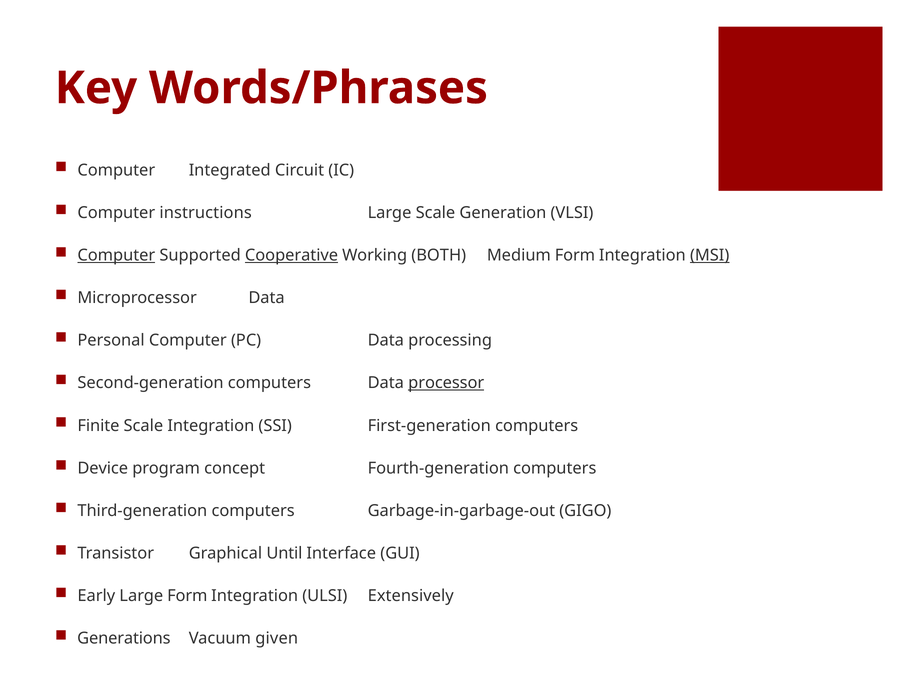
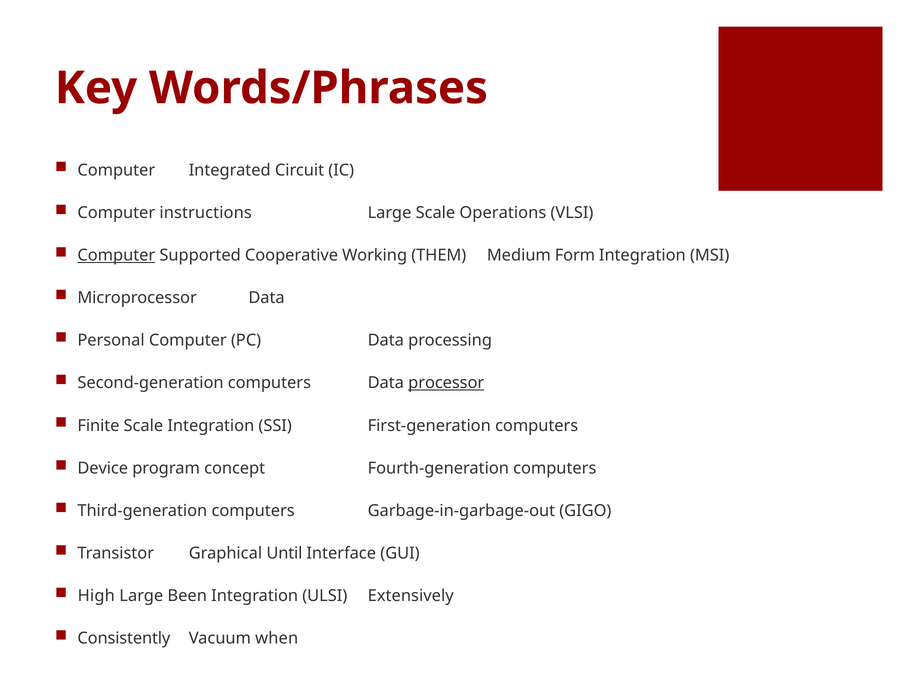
Generation: Generation -> Operations
Cooperative underline: present -> none
BOTH: BOTH -> THEM
MSI underline: present -> none
Early: Early -> High
Large Form: Form -> Been
Generations: Generations -> Consistently
given: given -> when
